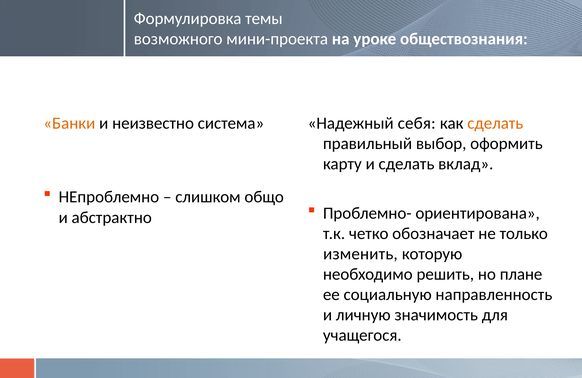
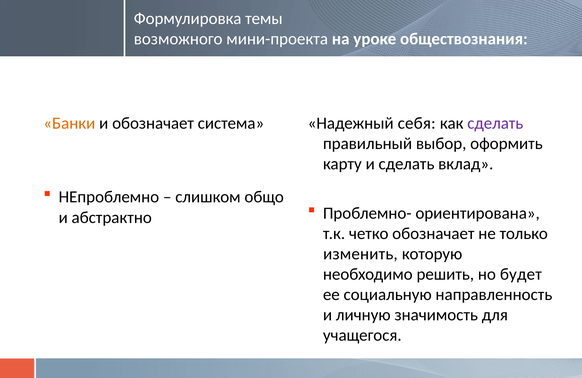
и неизвестно: неизвестно -> обозначает
сделать at (495, 123) colour: orange -> purple
плане: плане -> будет
